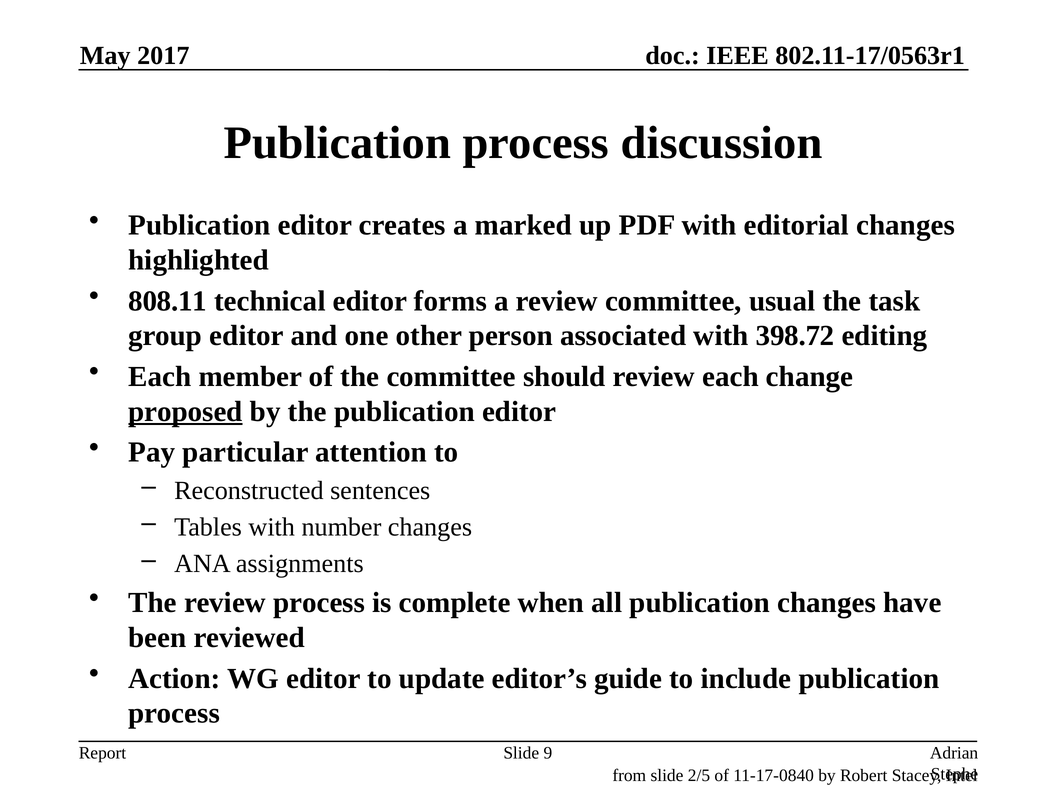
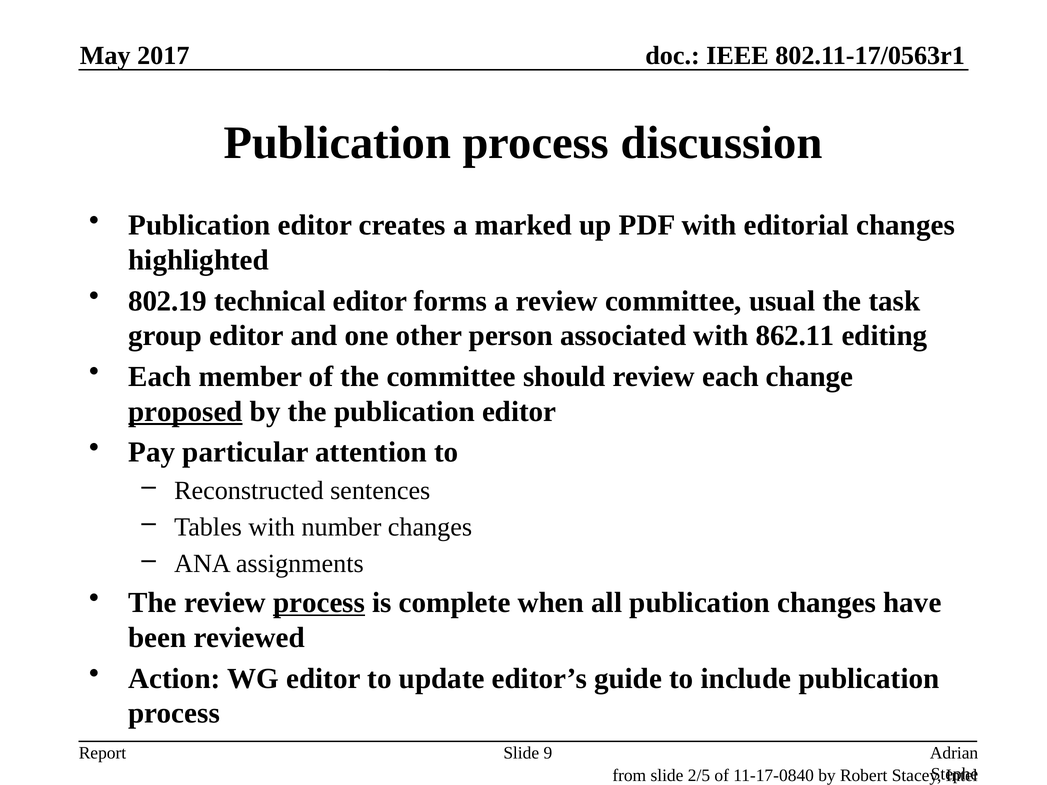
808.11: 808.11 -> 802.19
398.72: 398.72 -> 862.11
process at (319, 603) underline: none -> present
